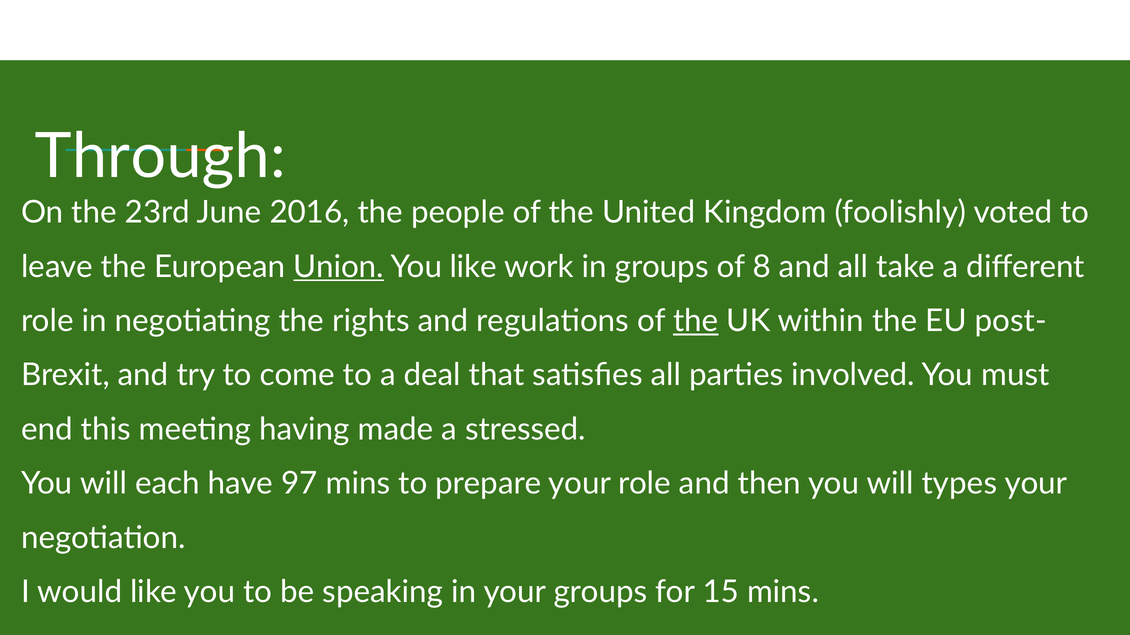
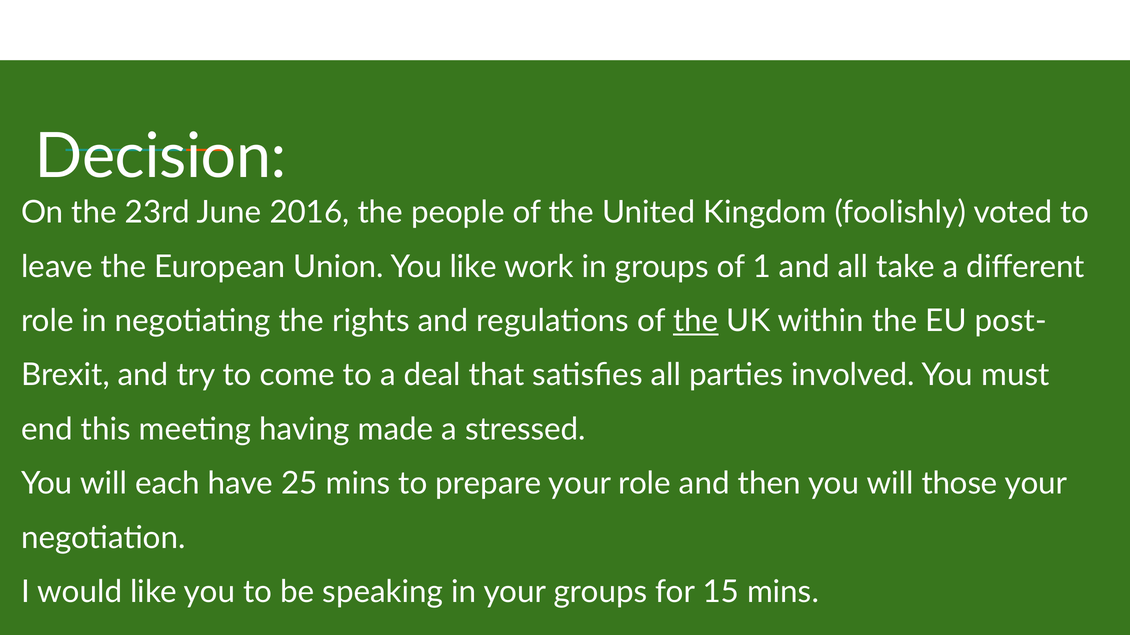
Through: Through -> Decision
Union underline: present -> none
8: 8 -> 1
97: 97 -> 25
types: types -> those
